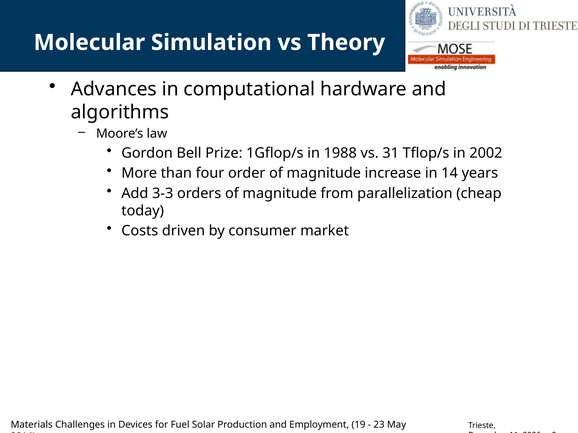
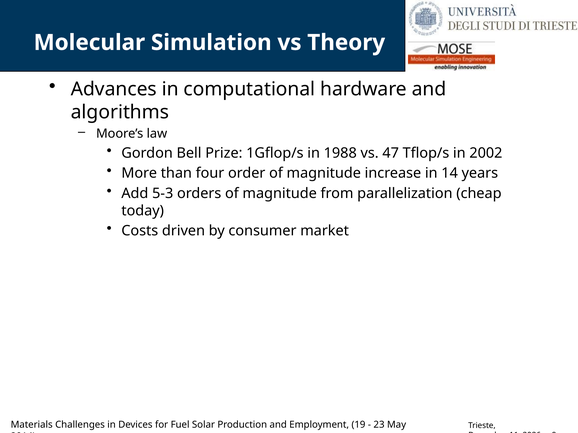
31: 31 -> 47
3-3: 3-3 -> 5-3
